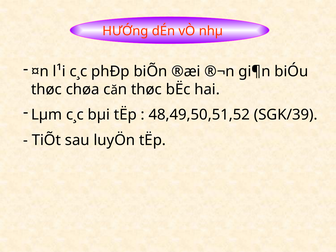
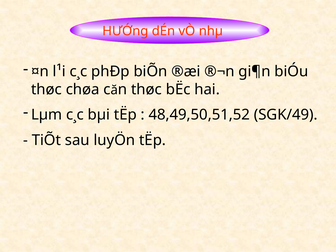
SGK/39: SGK/39 -> SGK/49
